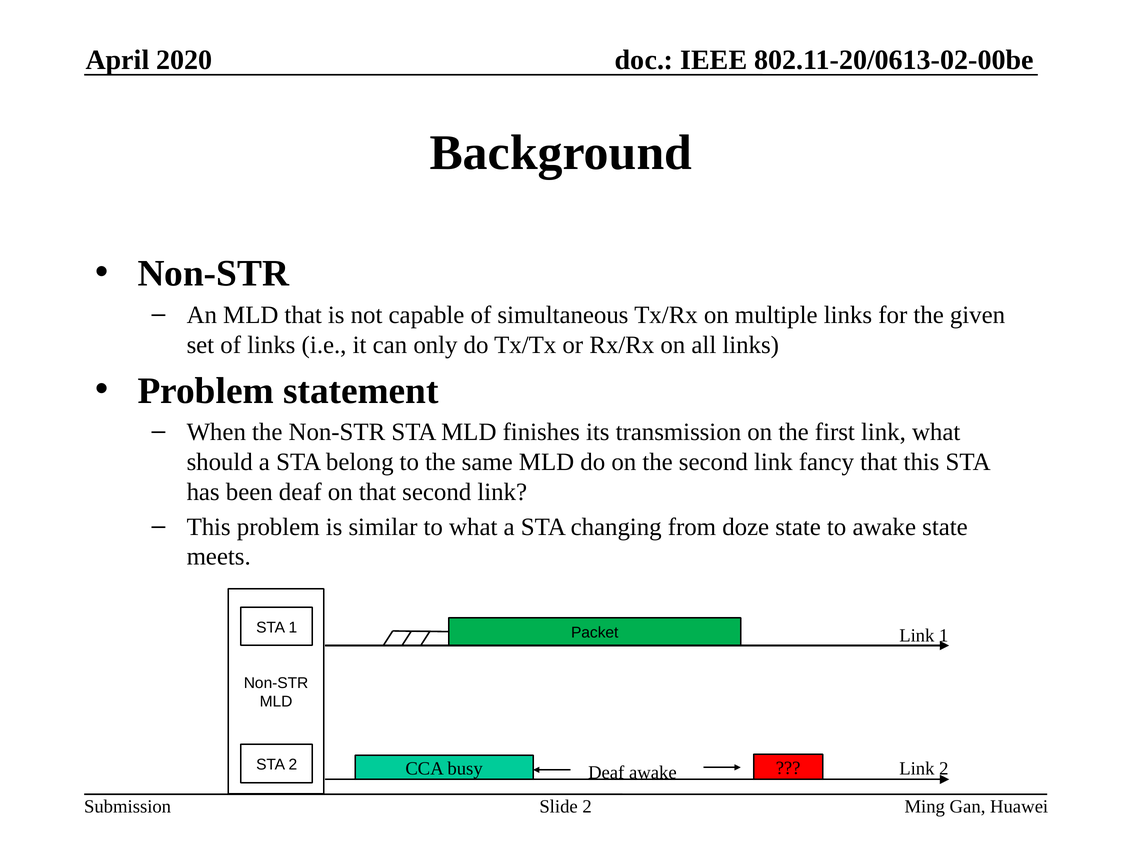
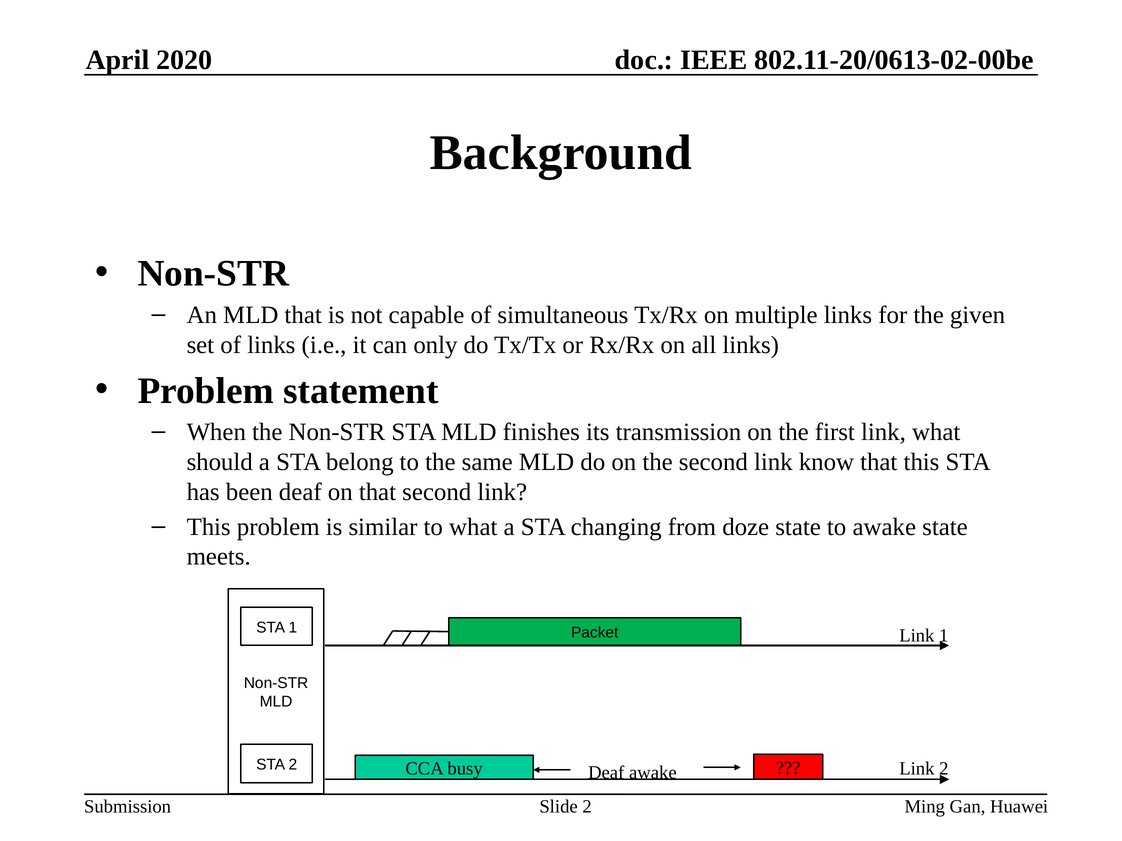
fancy: fancy -> know
